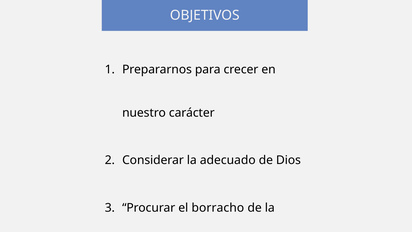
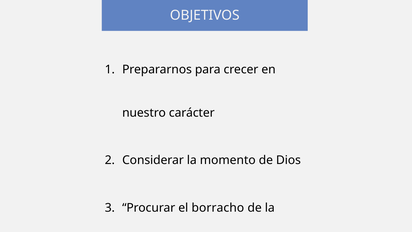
adecuado: adecuado -> momento
